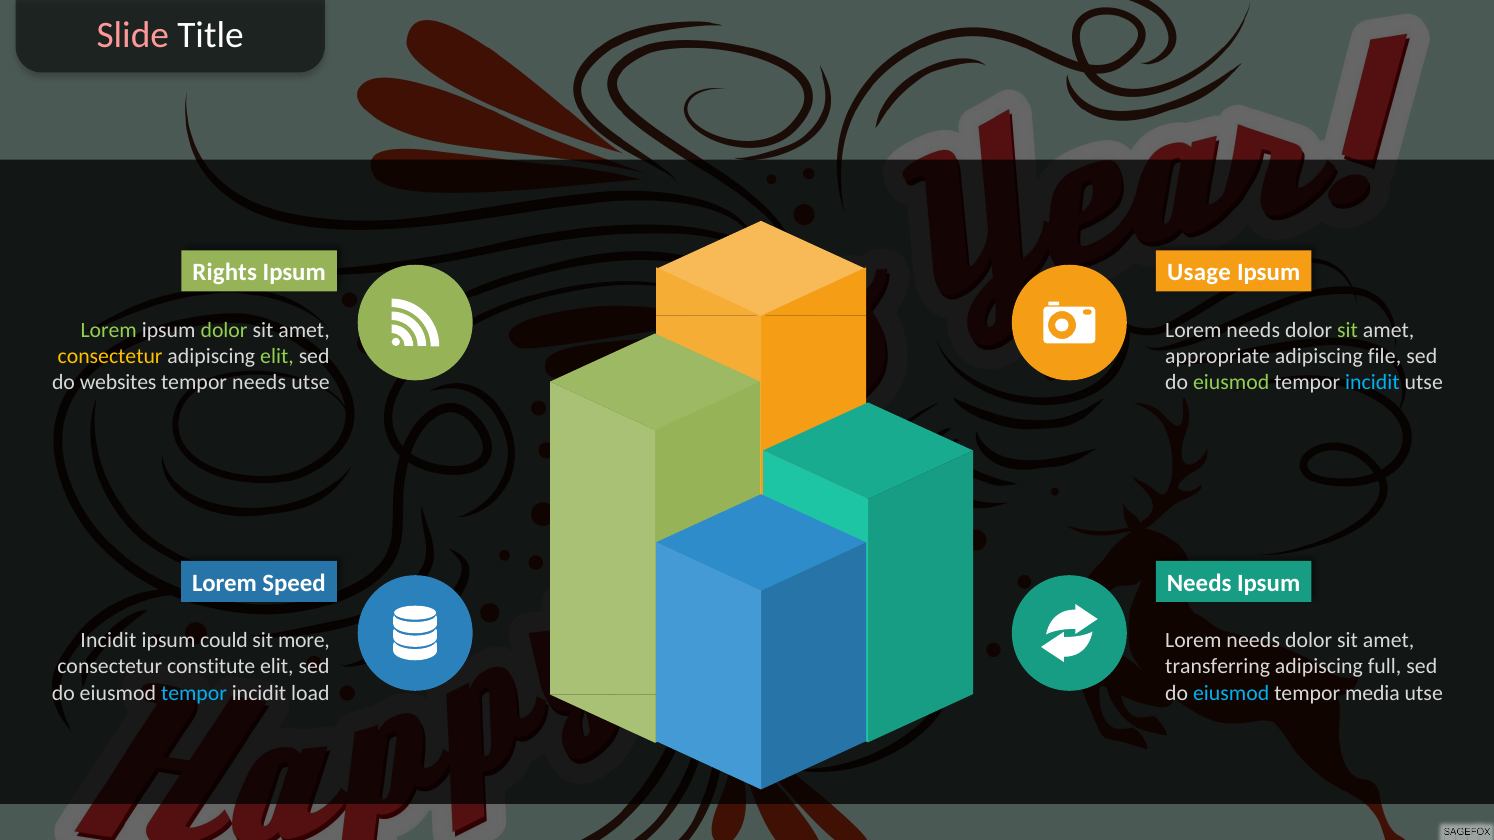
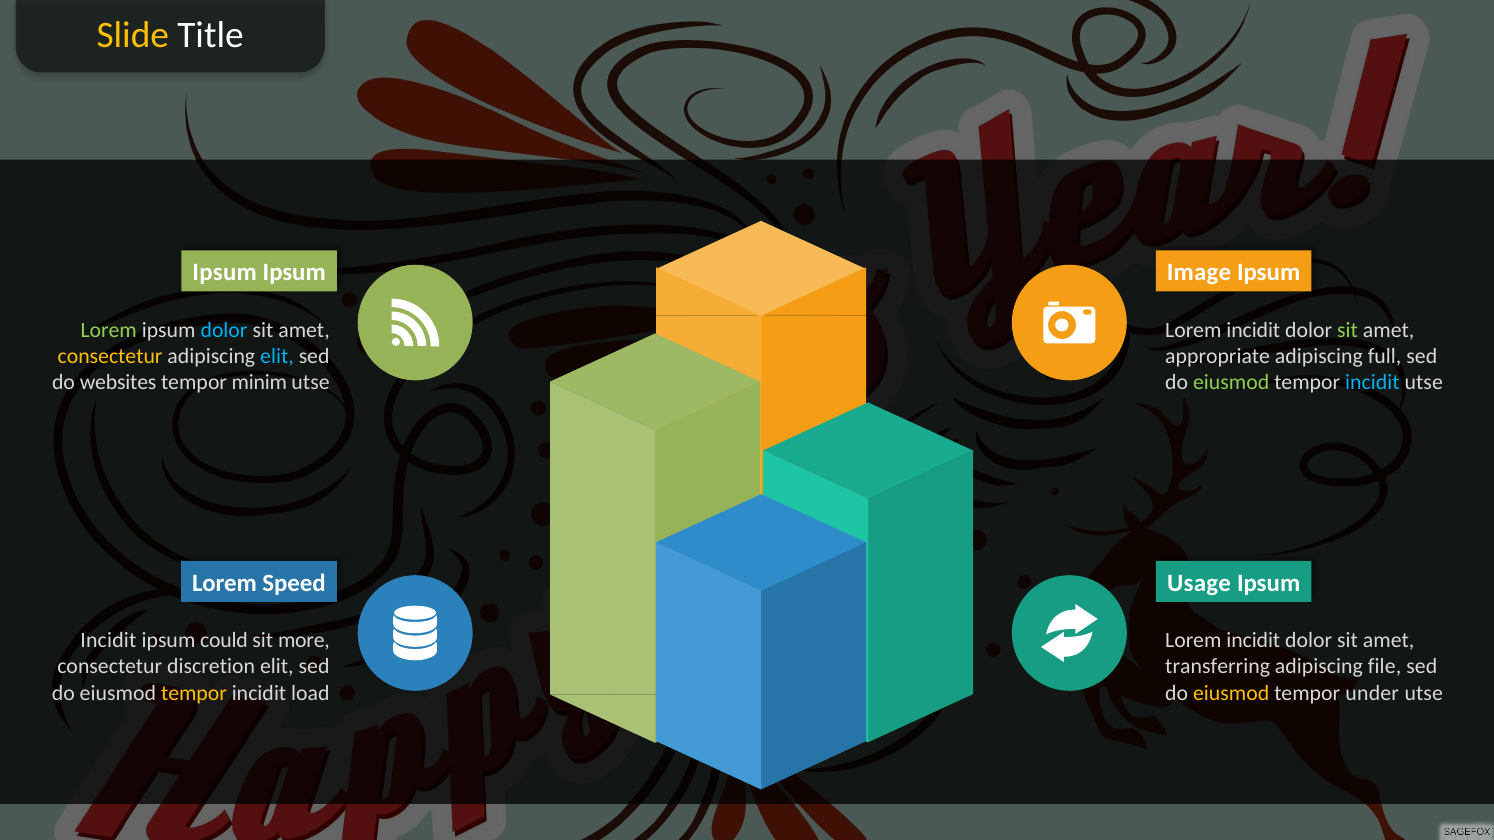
Slide colour: pink -> yellow
Rights at (225, 273): Rights -> Ipsum
Usage: Usage -> Image
dolor at (224, 330) colour: light green -> light blue
needs at (1253, 330): needs -> incidit
elit at (277, 356) colour: light green -> light blue
file: file -> full
tempor needs: needs -> minim
Needs at (1199, 583): Needs -> Usage
needs at (1253, 641): needs -> incidit
constitute: constitute -> discretion
full: full -> file
tempor at (194, 693) colour: light blue -> yellow
eiusmod at (1231, 693) colour: light blue -> yellow
media: media -> under
